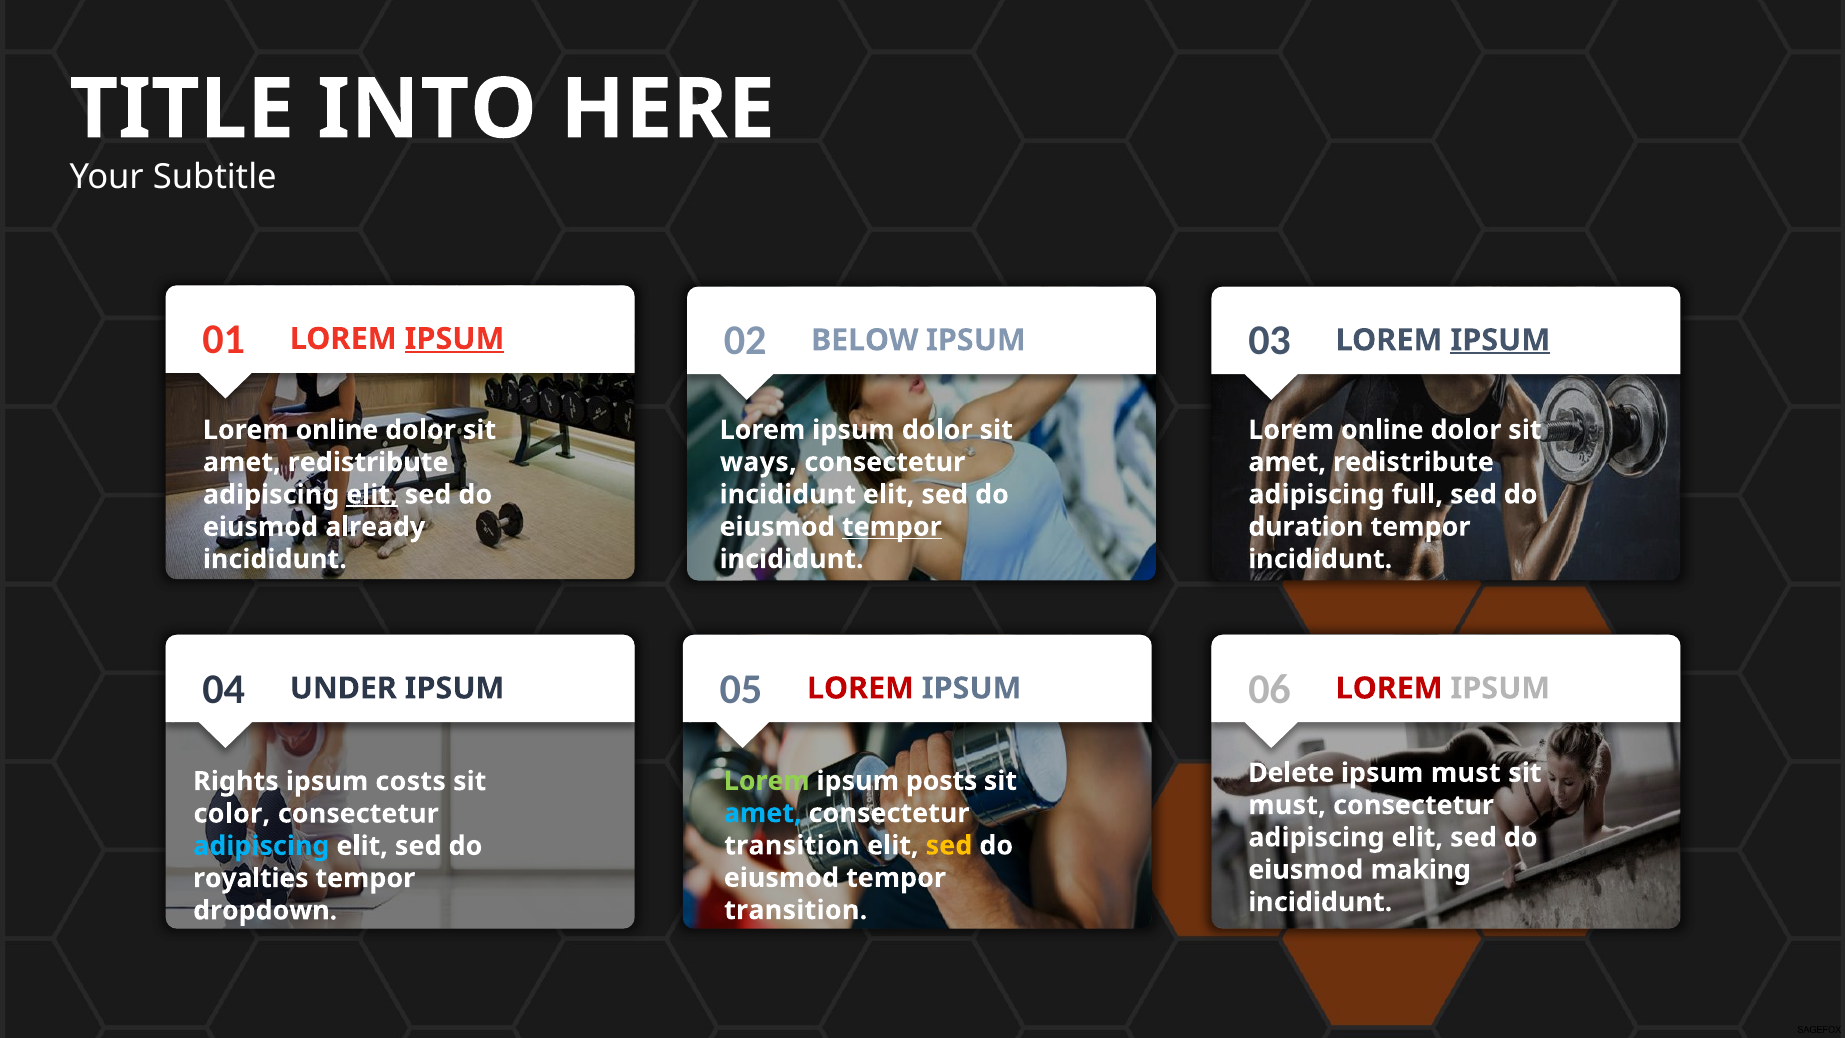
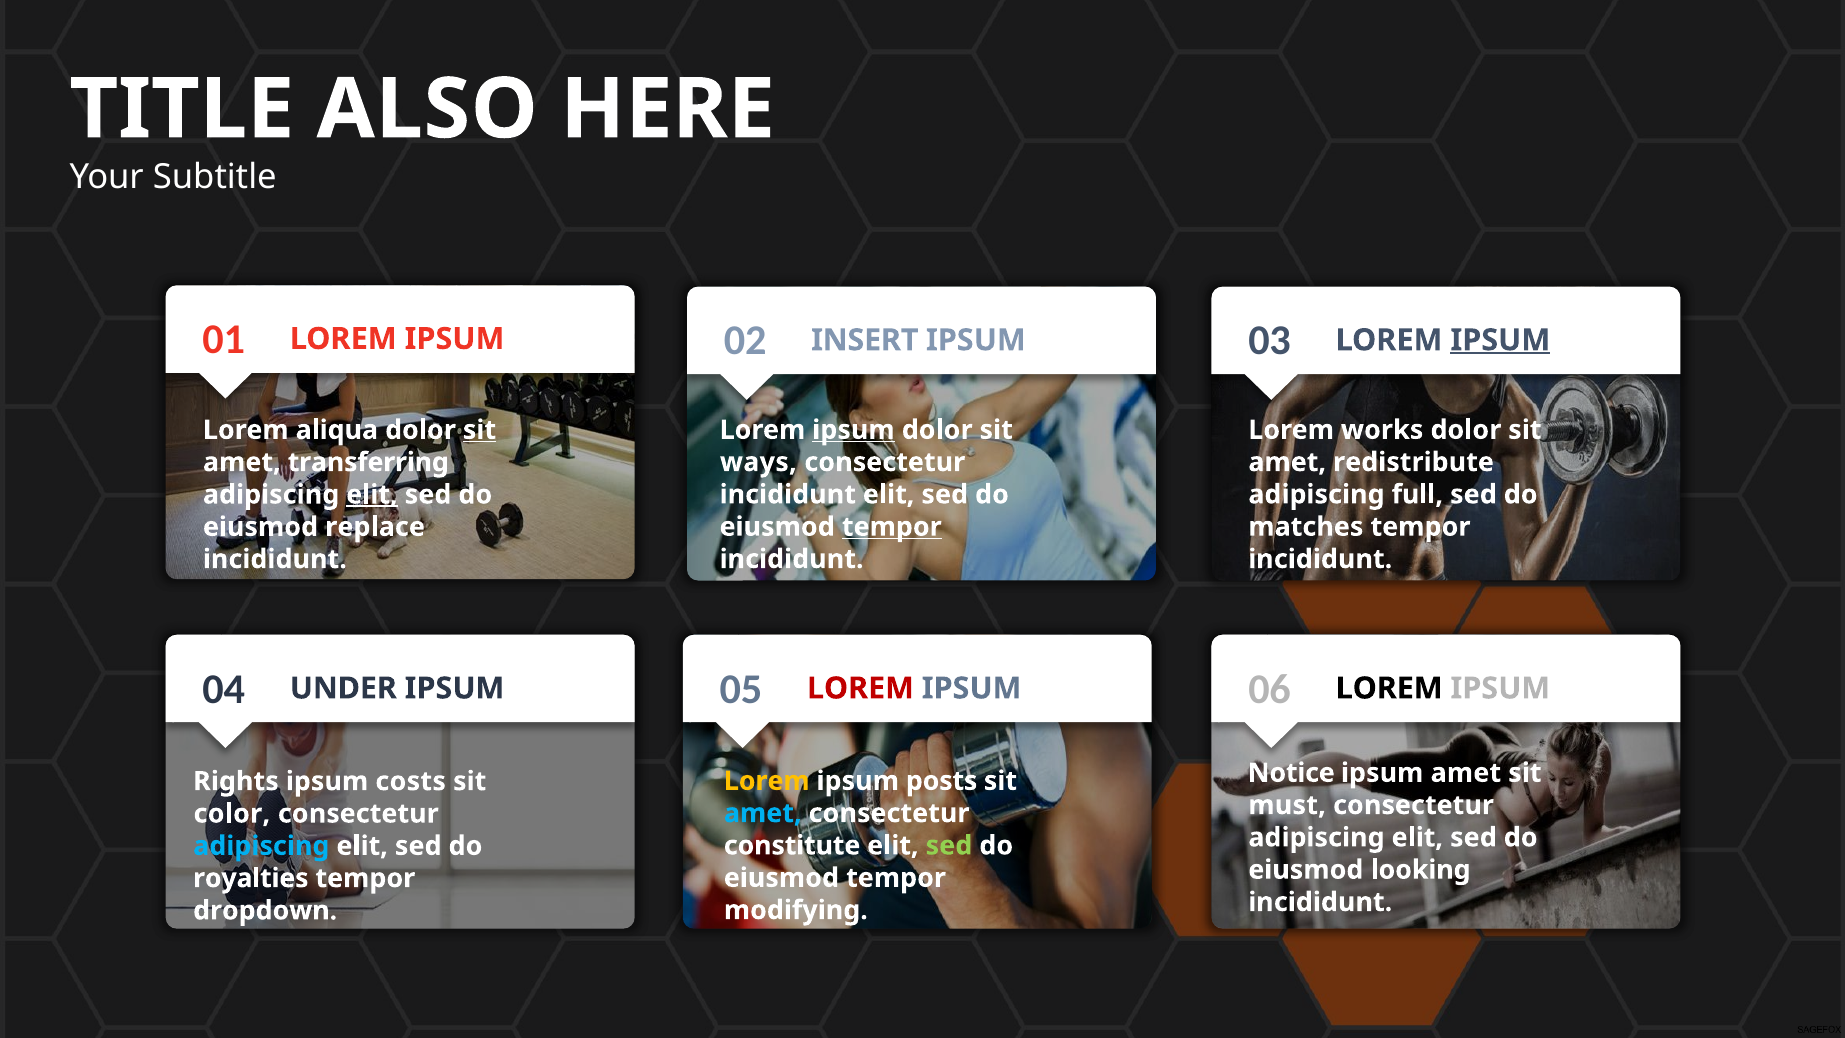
INTO: INTO -> ALSO
IPSUM at (454, 339) underline: present -> none
BELOW: BELOW -> INSERT
online at (337, 430): online -> aliqua
sit at (479, 430) underline: none -> present
ipsum at (853, 430) underline: none -> present
online at (1382, 430): online -> works
redistribute at (368, 462): redistribute -> transferring
duration: duration -> matches
already: already -> replace
LOREM at (1389, 688) colour: red -> black
Delete: Delete -> Notice
ipsum must: must -> amet
Lorem at (767, 781) colour: light green -> yellow
transition at (792, 845): transition -> constitute
sed at (949, 845) colour: yellow -> light green
making: making -> looking
transition at (796, 910): transition -> modifying
